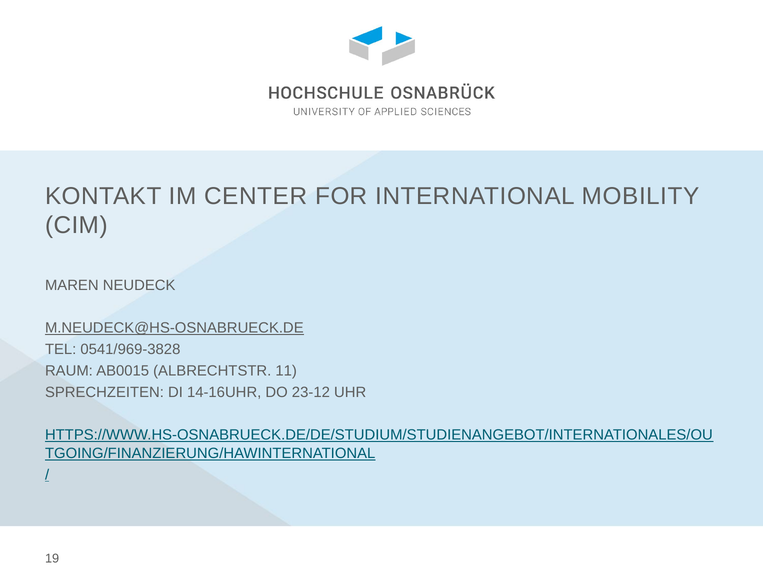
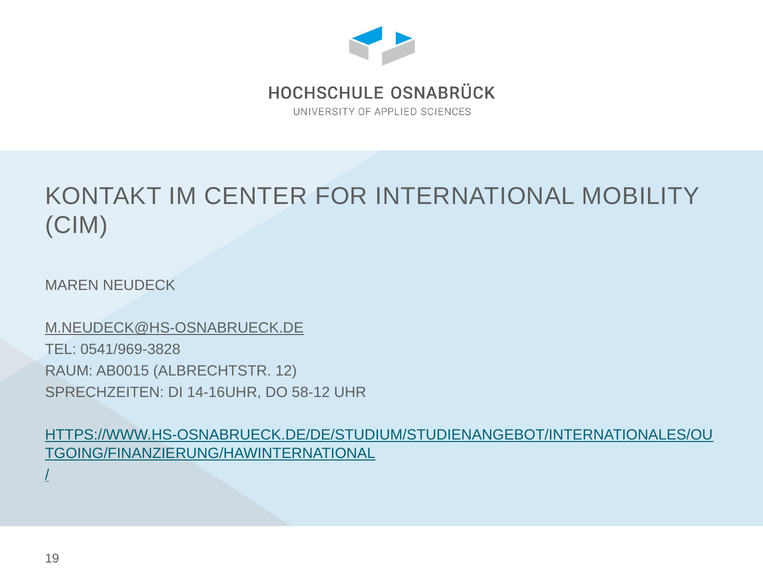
11: 11 -> 12
23-12: 23-12 -> 58-12
